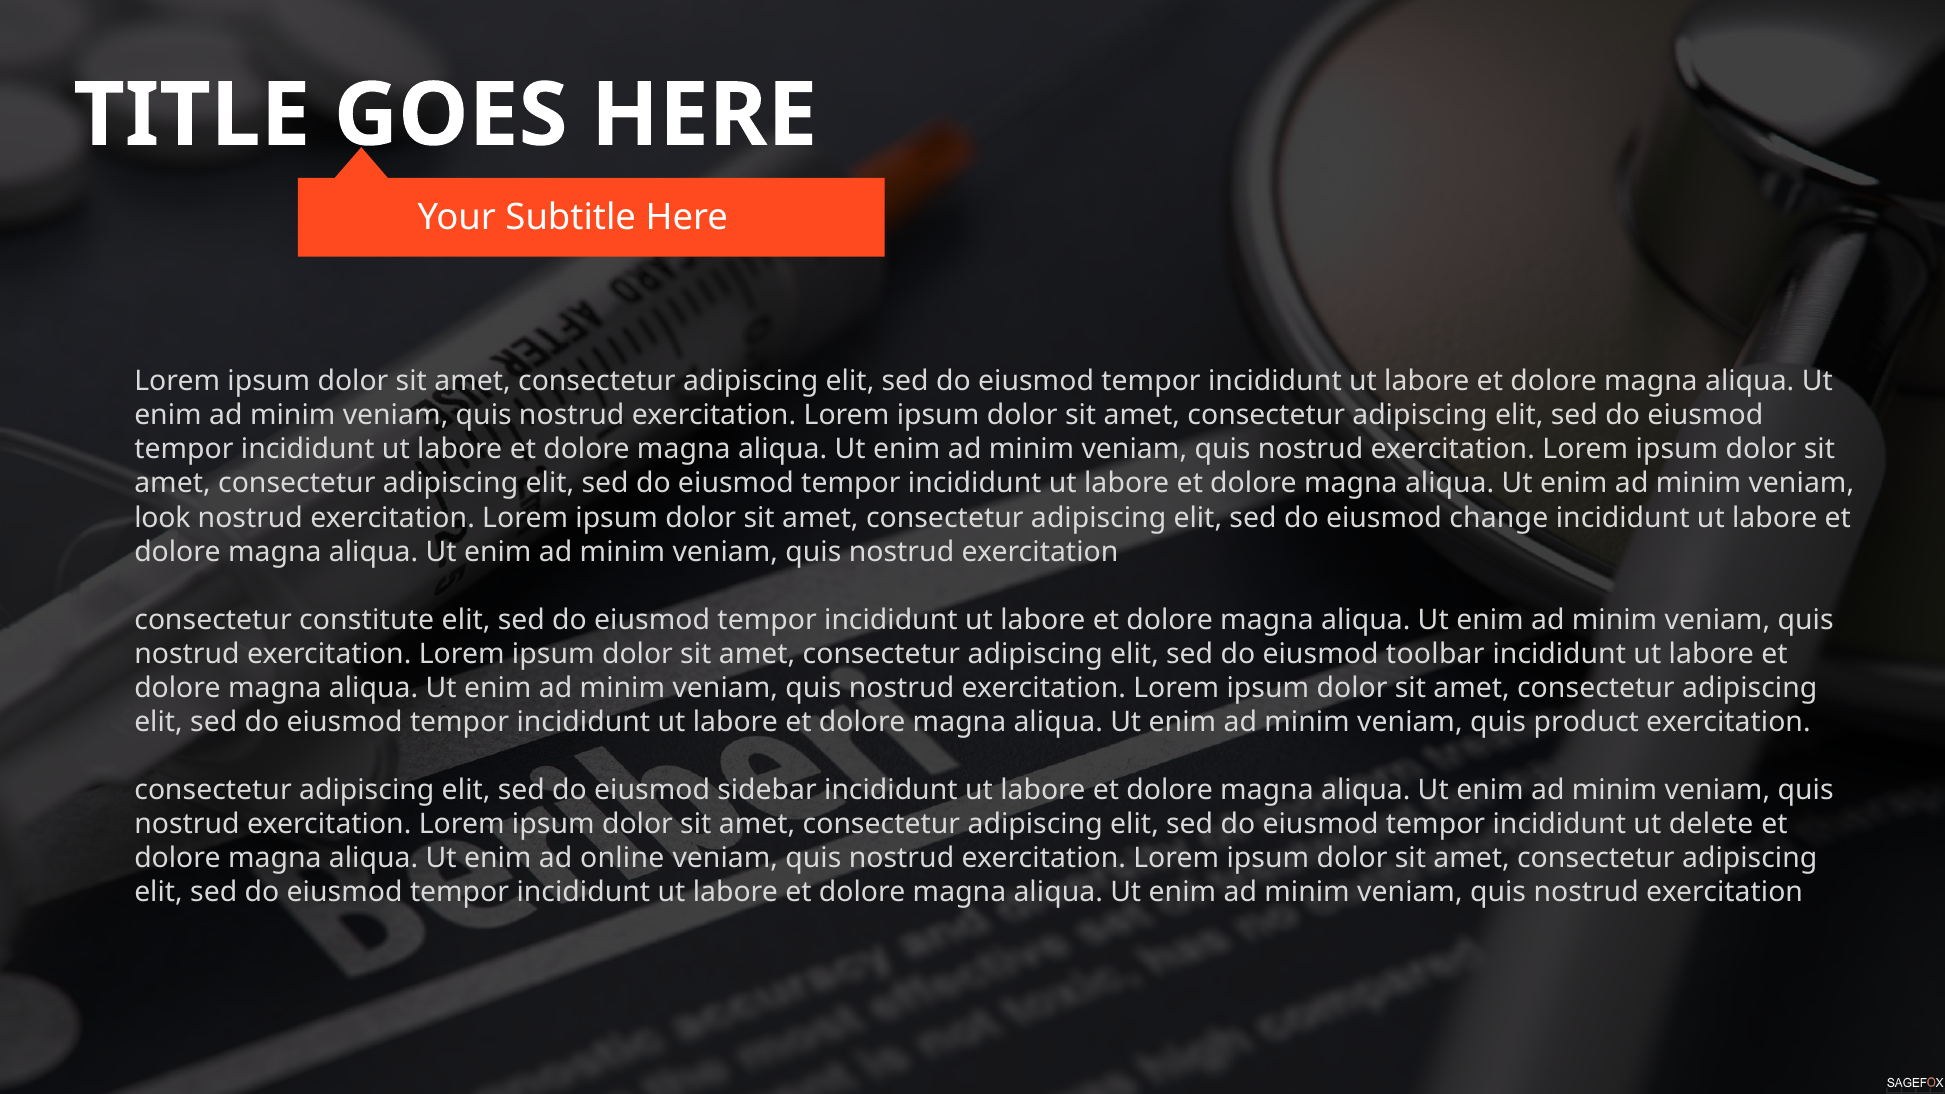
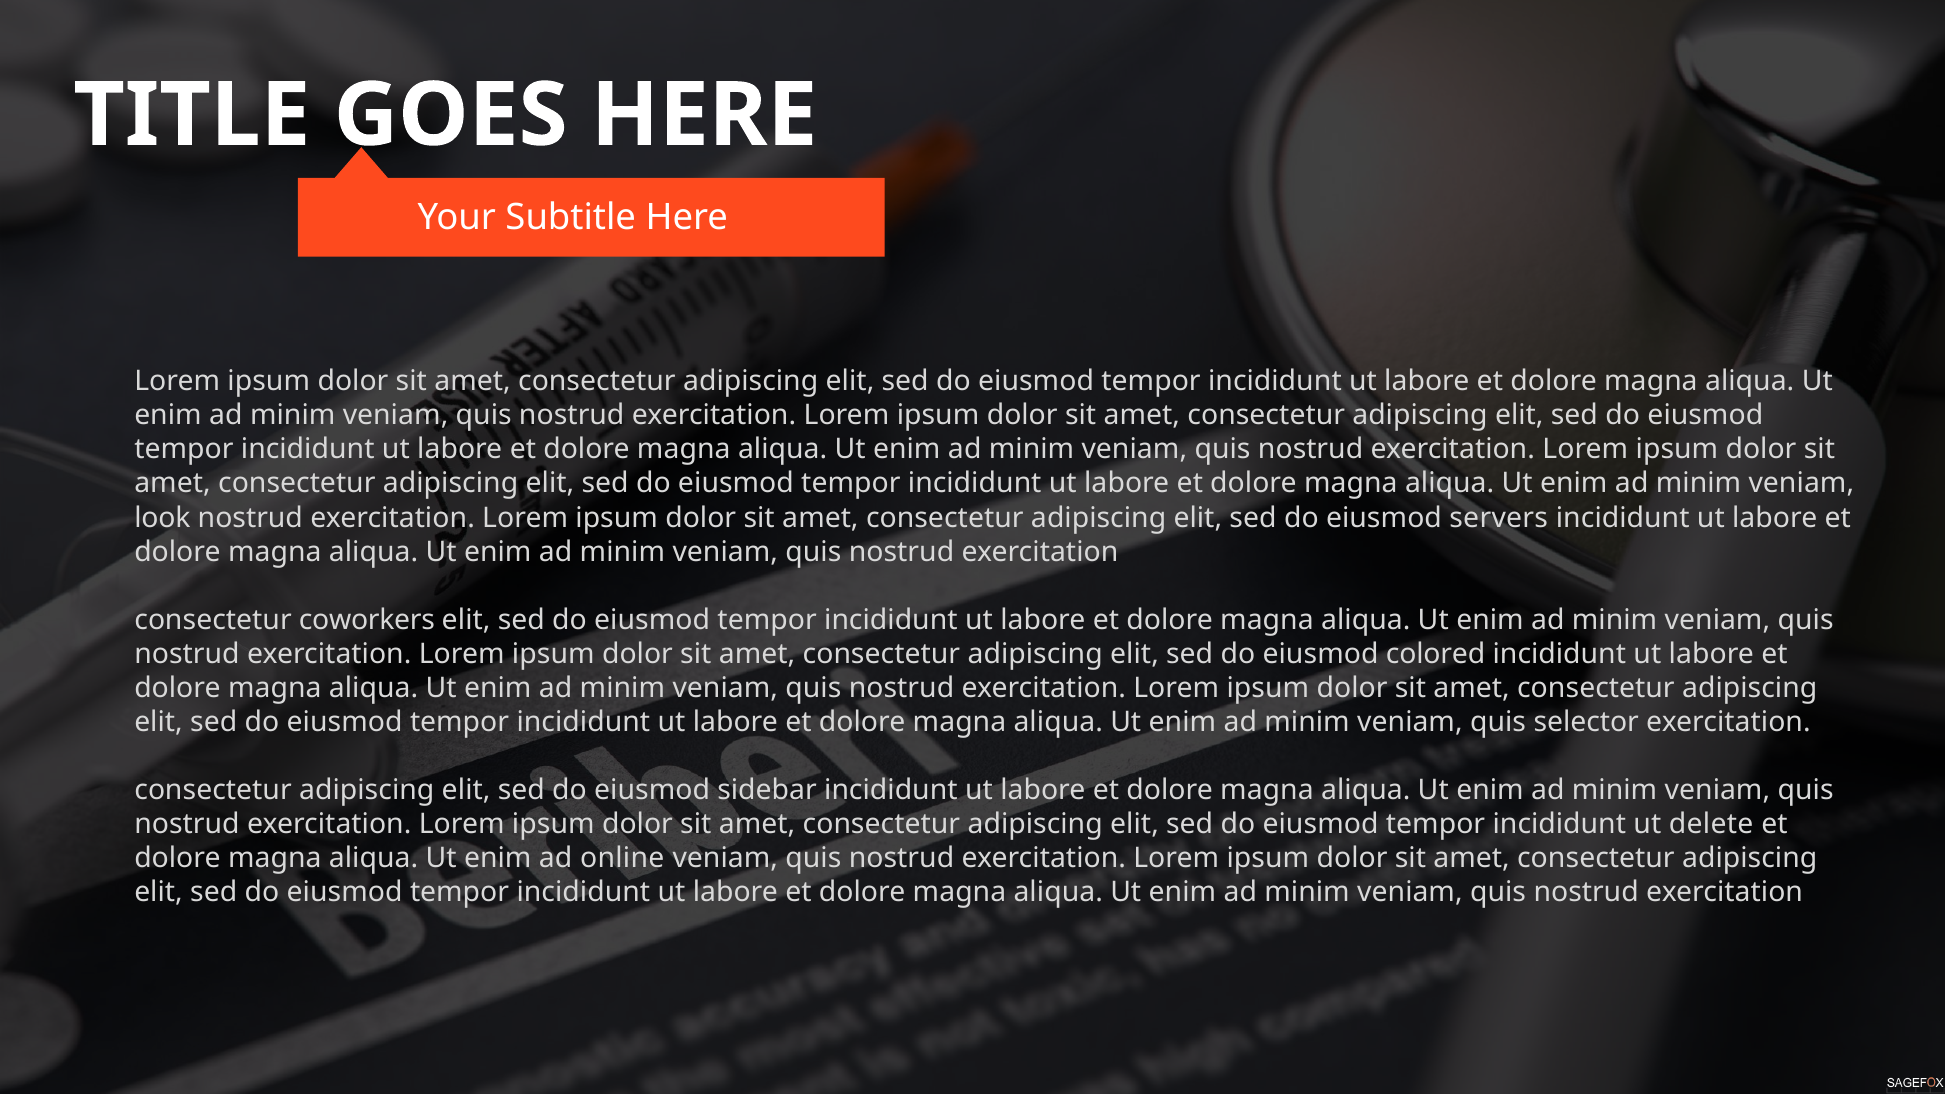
change: change -> servers
constitute: constitute -> coworkers
toolbar: toolbar -> colored
product: product -> selector
